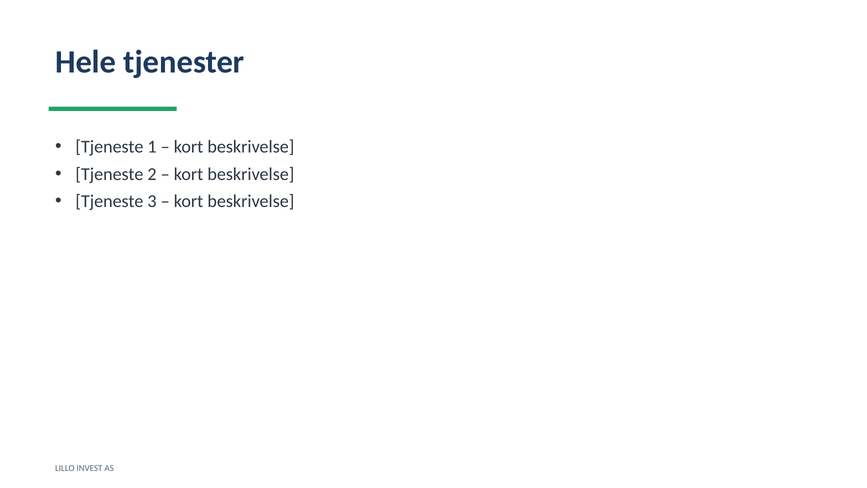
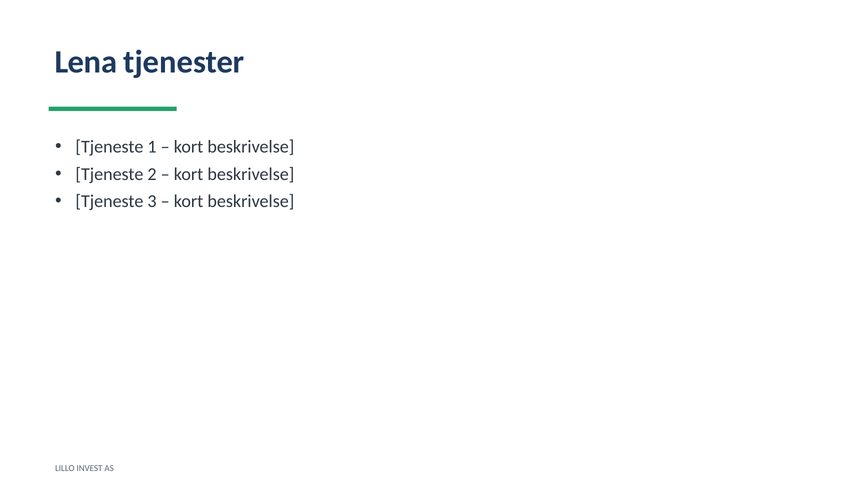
Hele: Hele -> Lena
